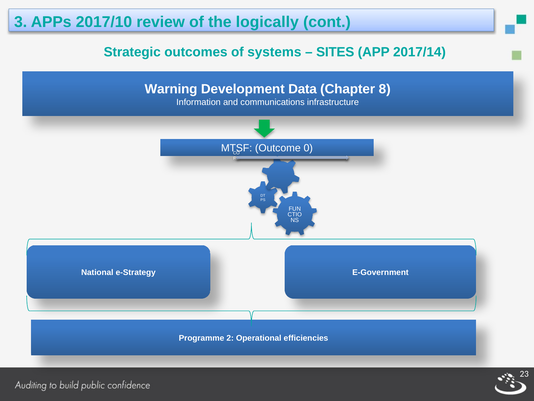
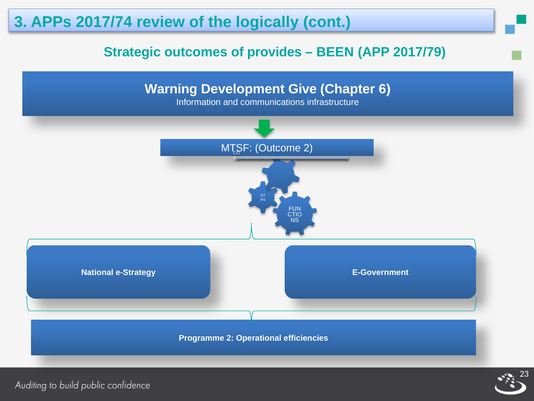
2017/10: 2017/10 -> 2017/74
systems: systems -> provides
SITES: SITES -> BEEN
2017/14: 2017/14 -> 2017/79
Data: Data -> Give
8: 8 -> 6
0 at (308, 148): 0 -> 2
